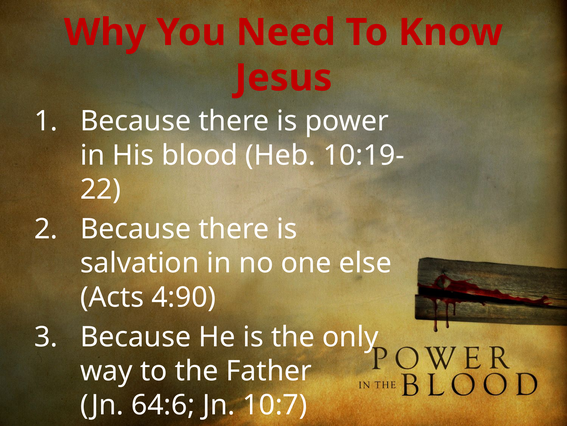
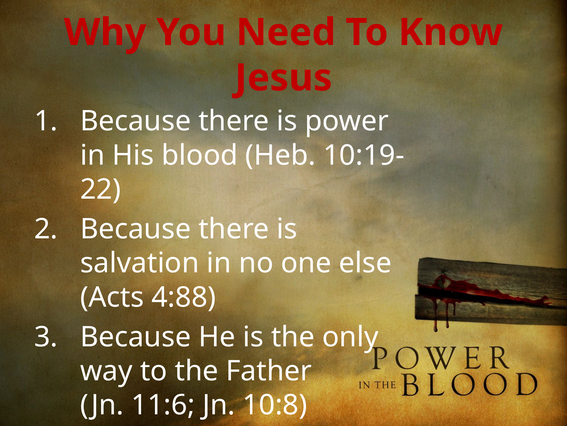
4:90: 4:90 -> 4:88
64:6: 64:6 -> 11:6
10:7: 10:7 -> 10:8
